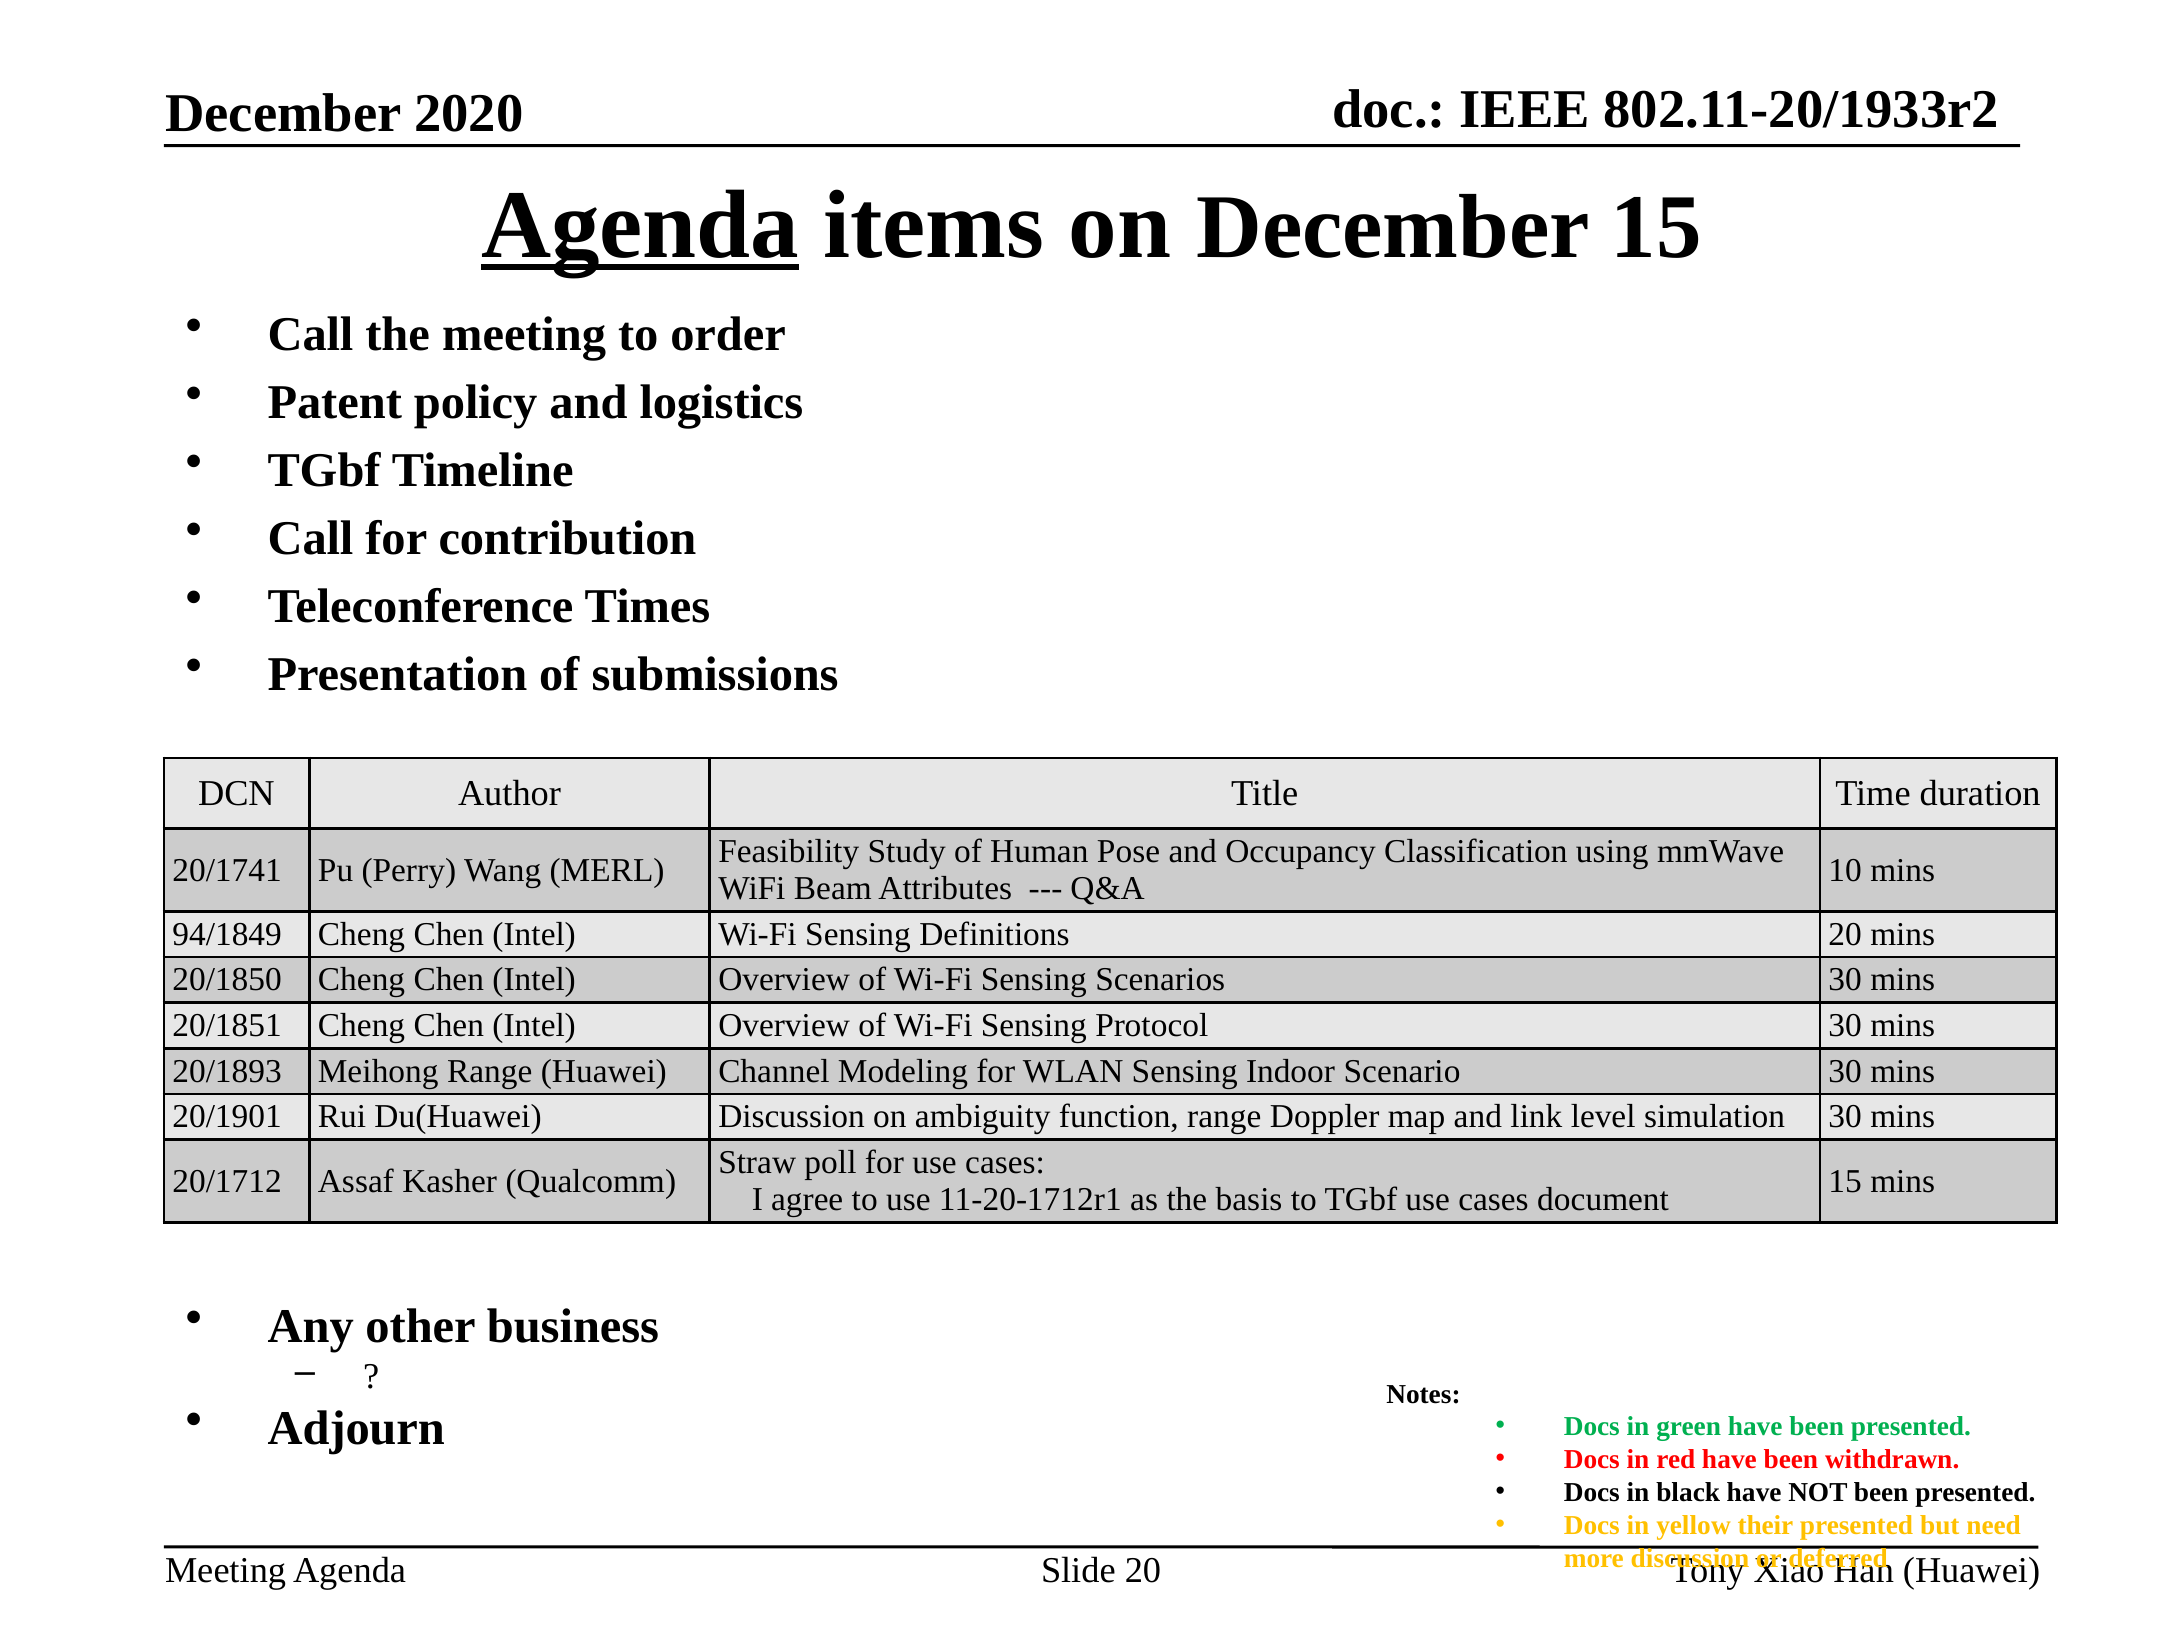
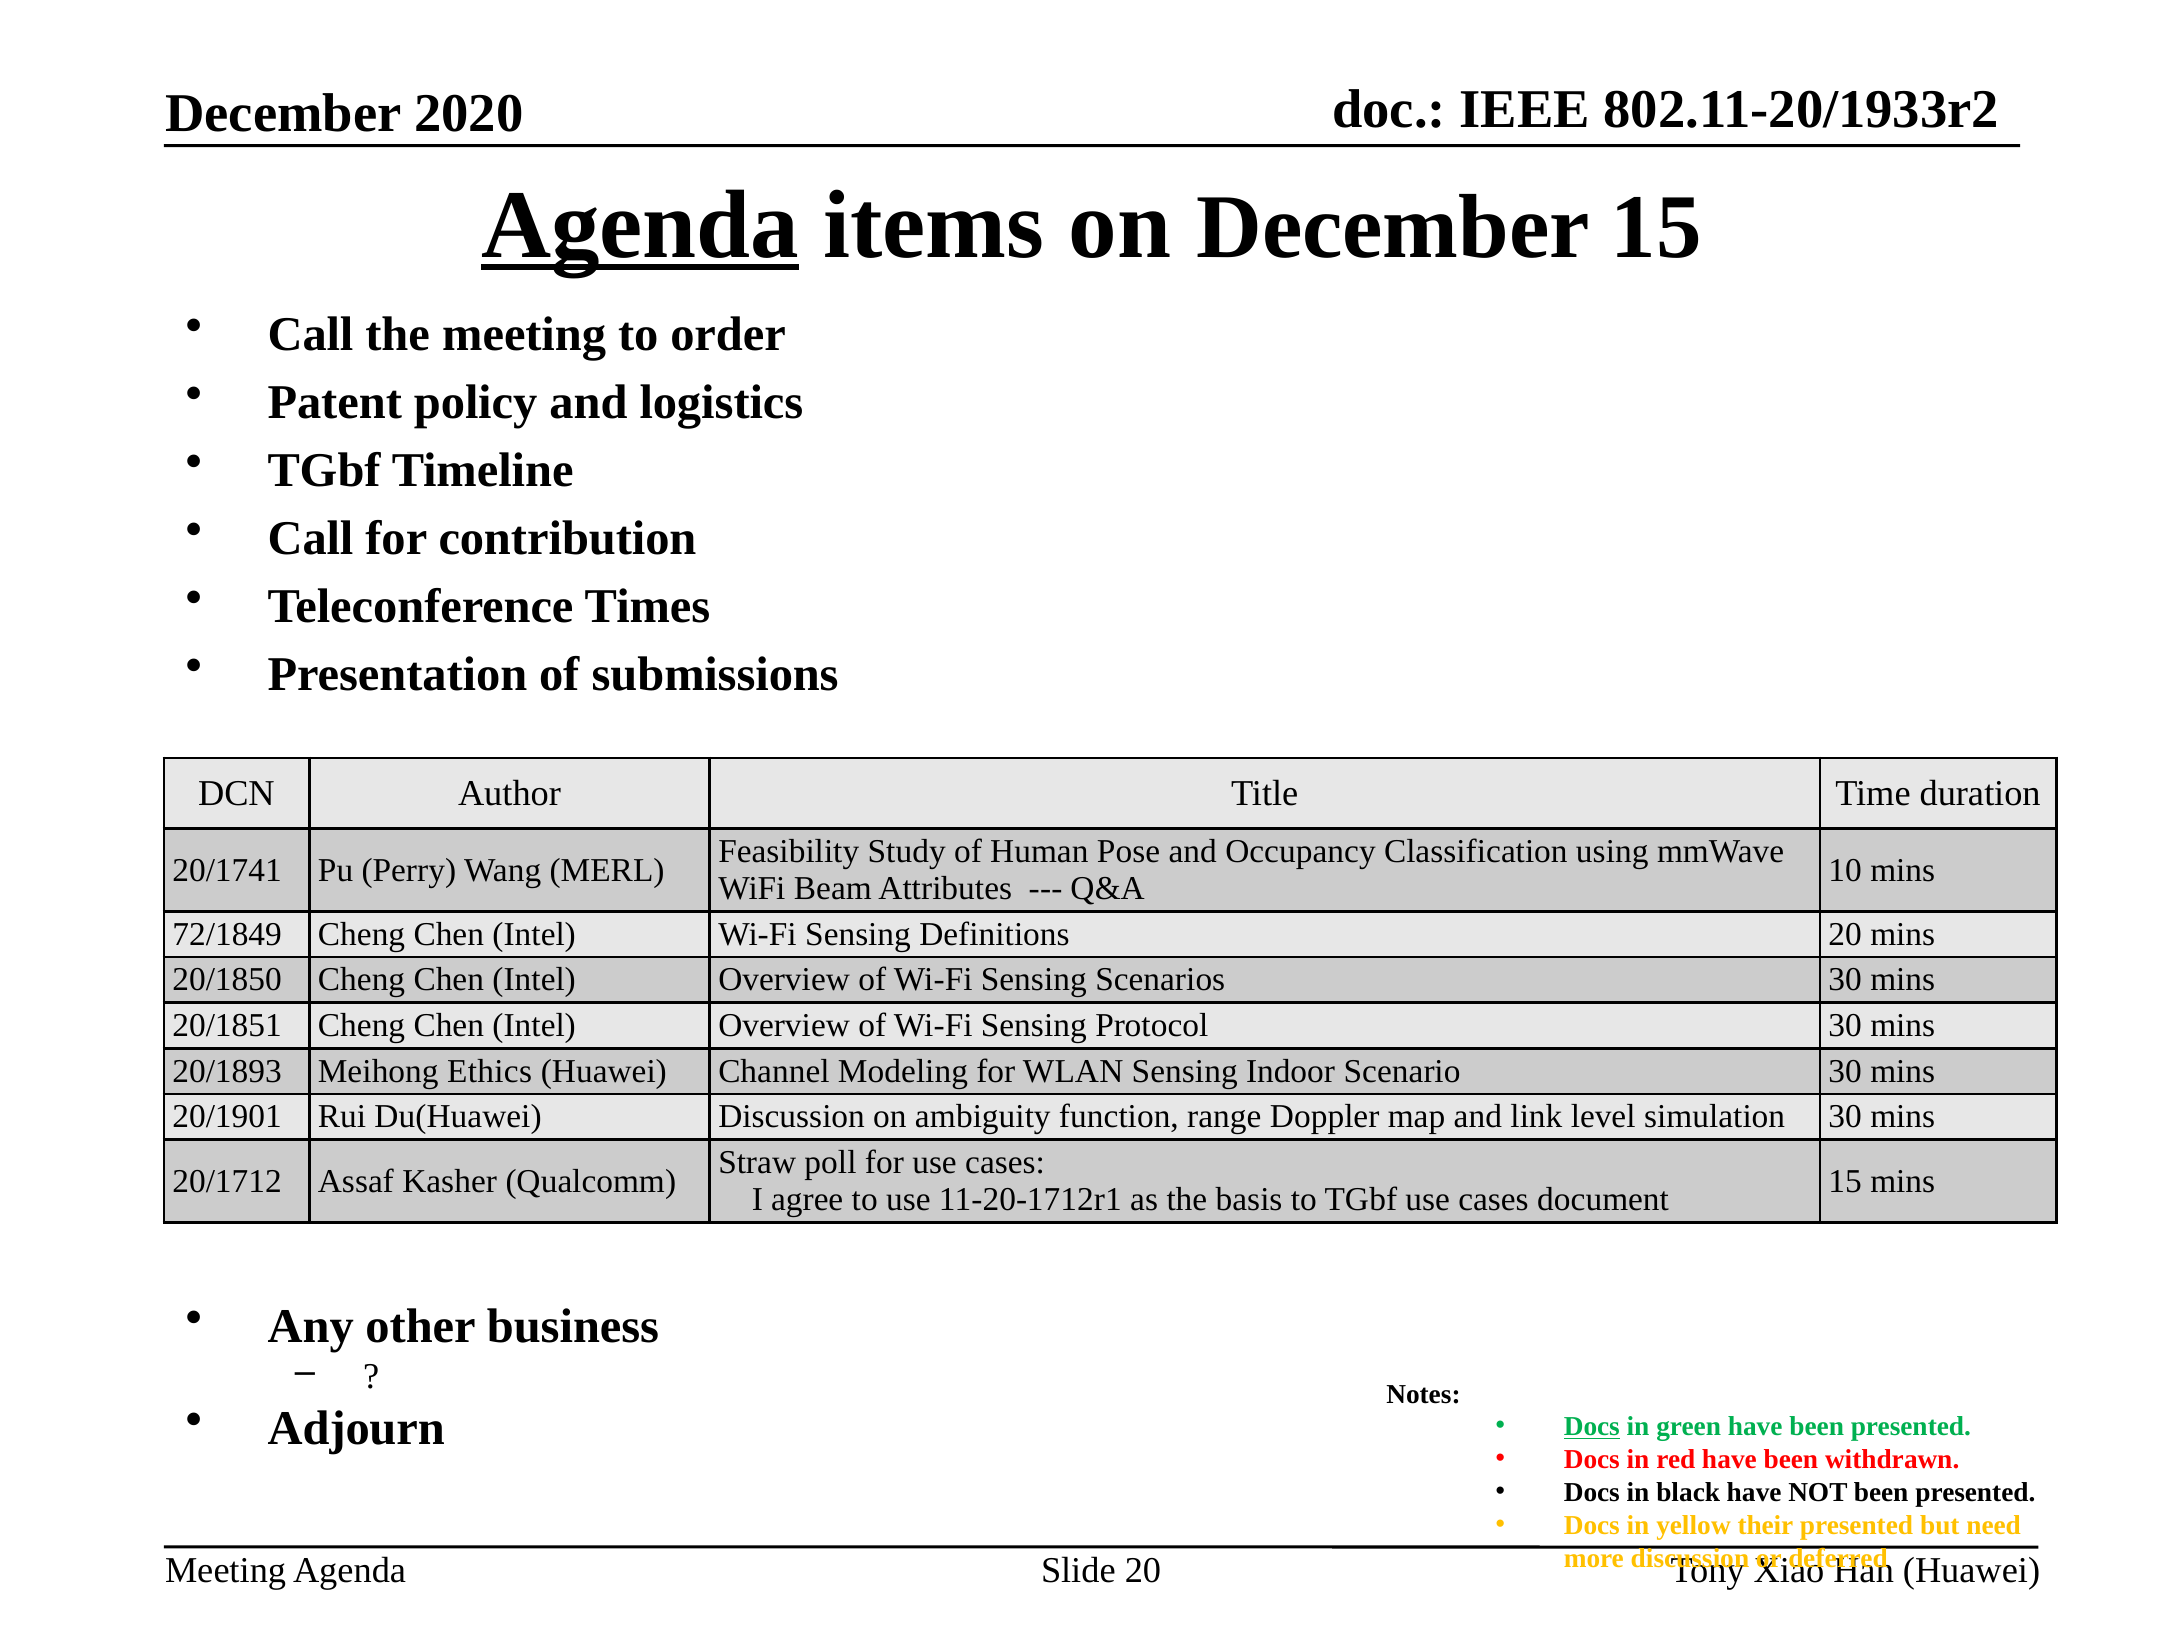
94/1849: 94/1849 -> 72/1849
Meihong Range: Range -> Ethics
Docs at (1592, 1427) underline: none -> present
